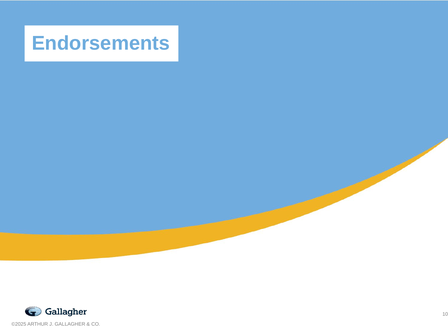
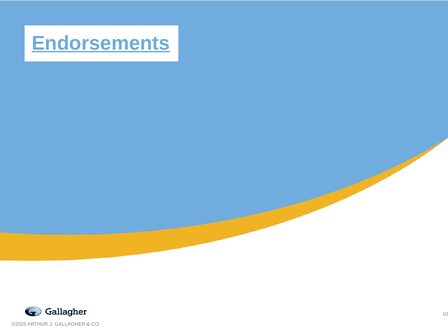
Endorsements underline: none -> present
